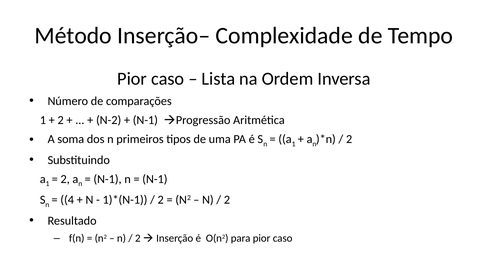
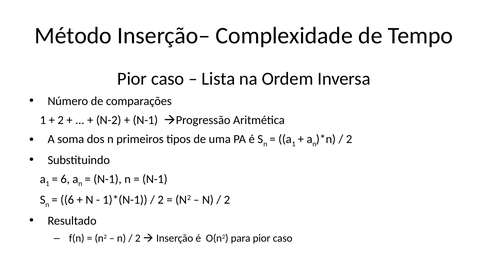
2 at (65, 179): 2 -> 6
4 at (67, 200): 4 -> 6
